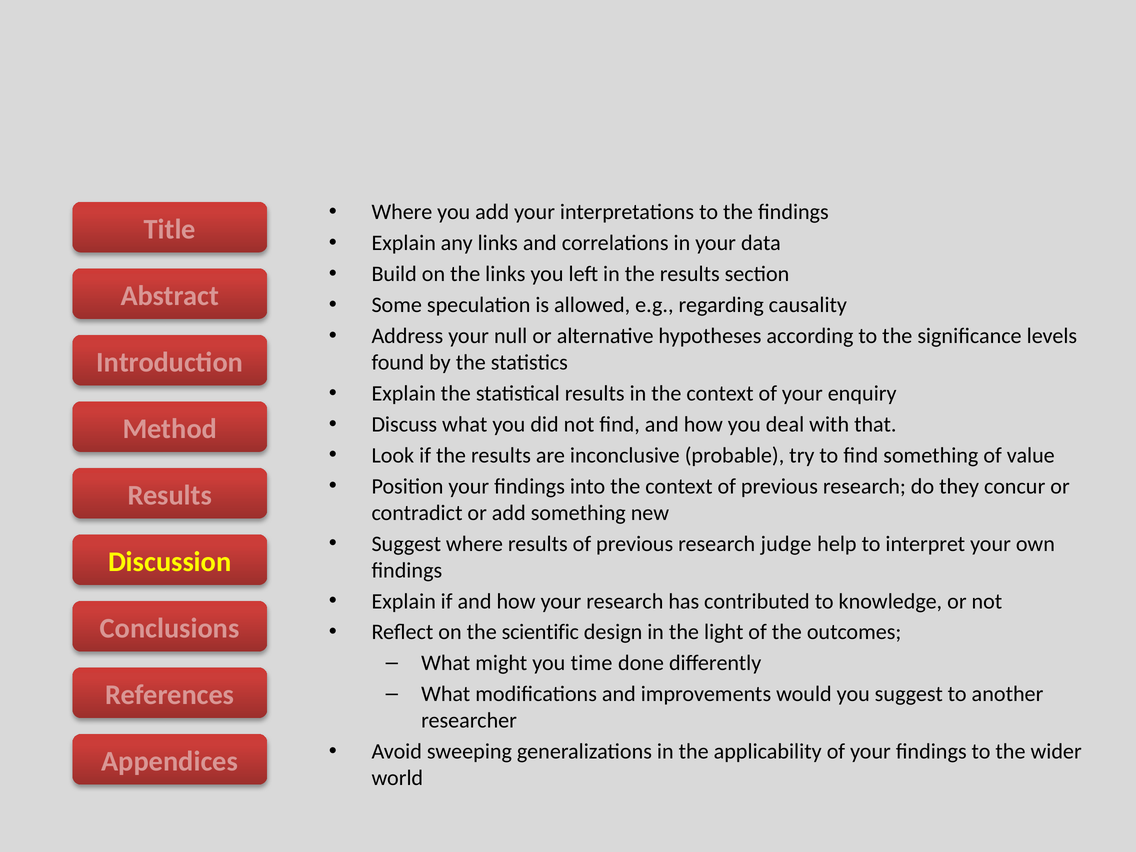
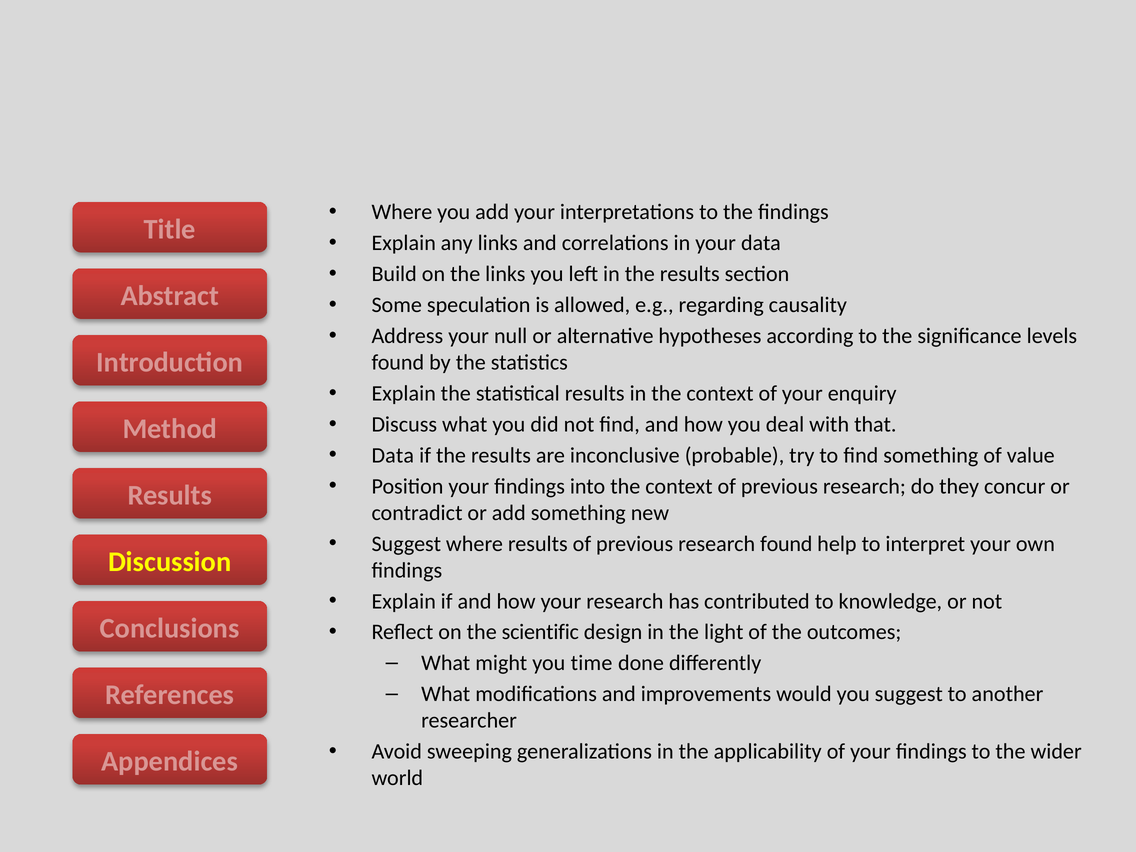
Look at (393, 455): Look -> Data
research judge: judge -> found
